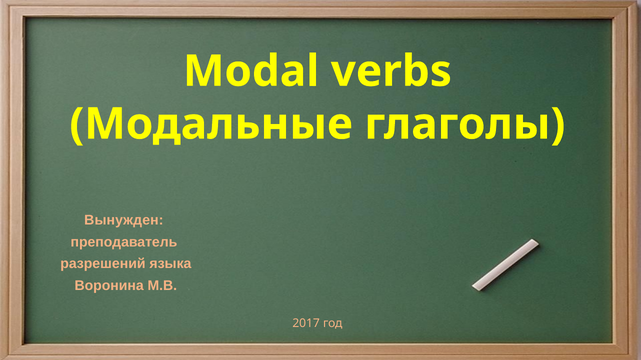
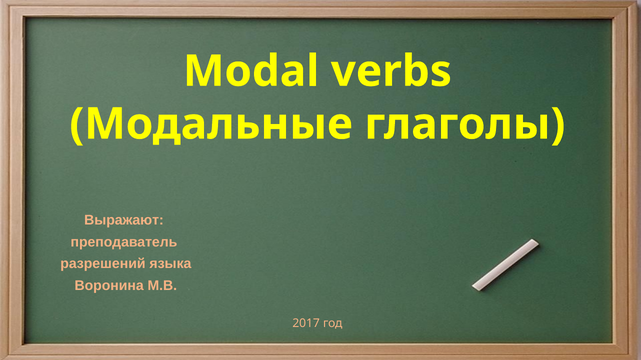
Вынужден: Вынужден -> Выражают
